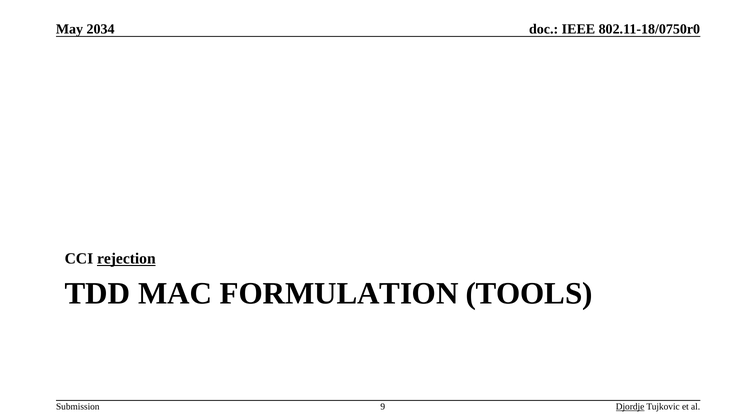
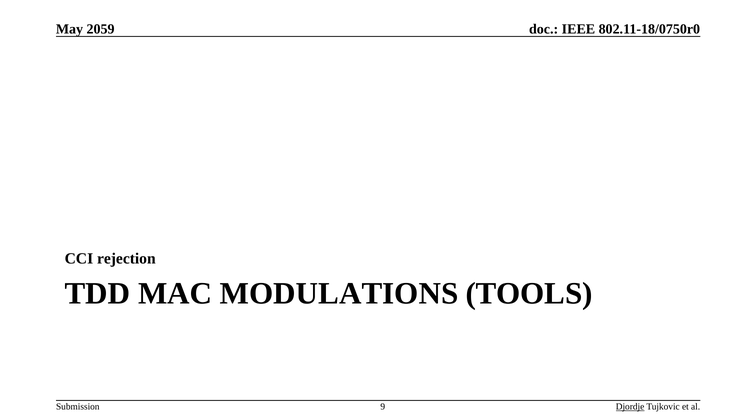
2034: 2034 -> 2059
rejection underline: present -> none
FORMULATION: FORMULATION -> MODULATIONS
